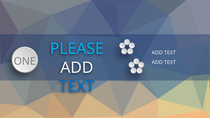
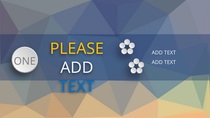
PLEASE colour: light blue -> yellow
